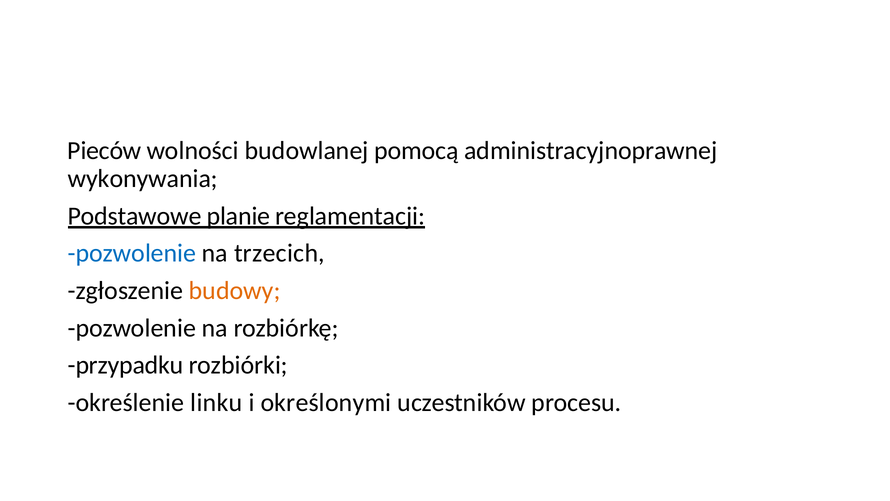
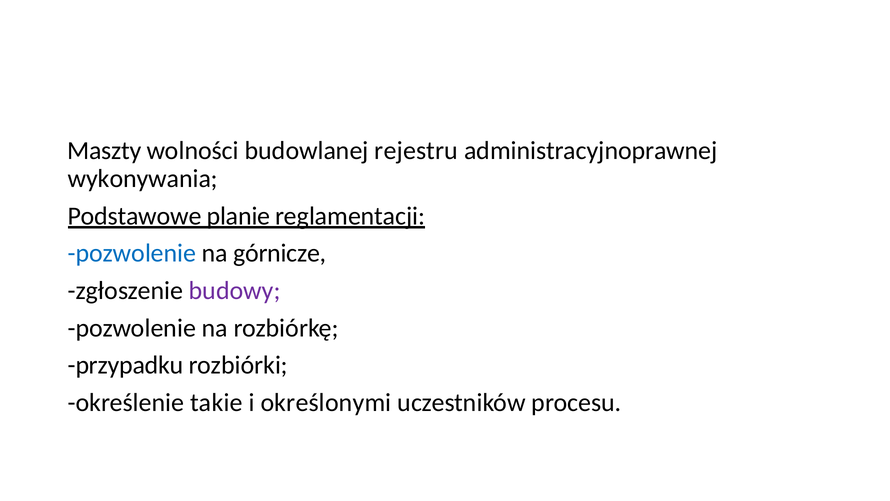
Pieców: Pieców -> Maszty
pomocą: pomocą -> rejestru
trzecich: trzecich -> górnicze
budowy colour: orange -> purple
linku: linku -> takie
